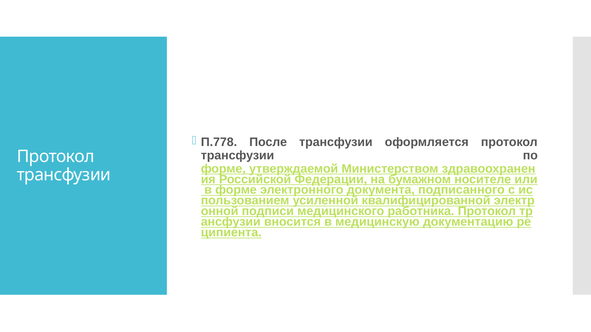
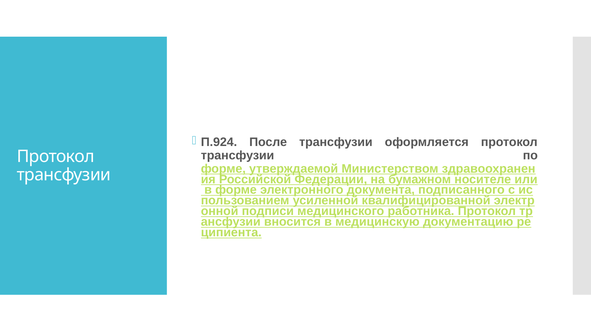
П.778: П.778 -> П.924
